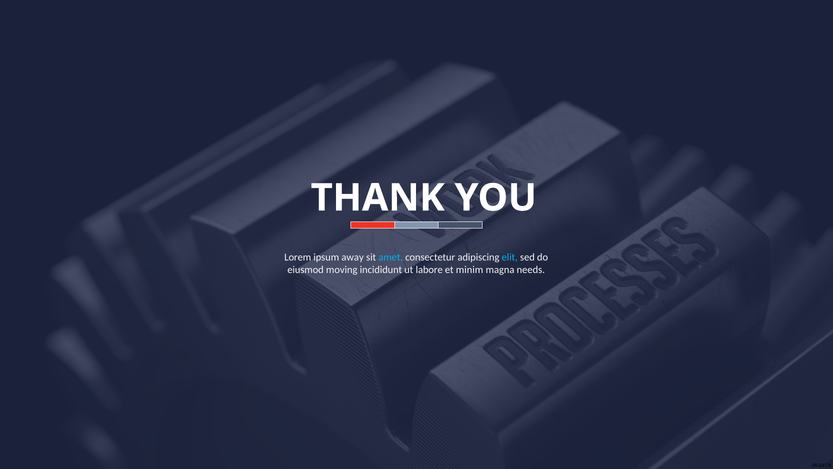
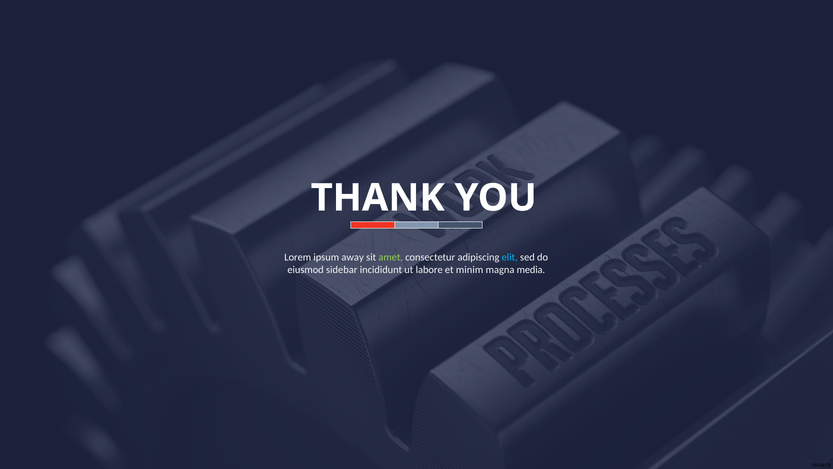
amet colour: light blue -> light green
moving: moving -> sidebar
needs: needs -> media
